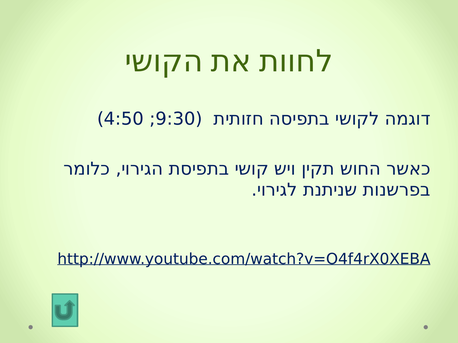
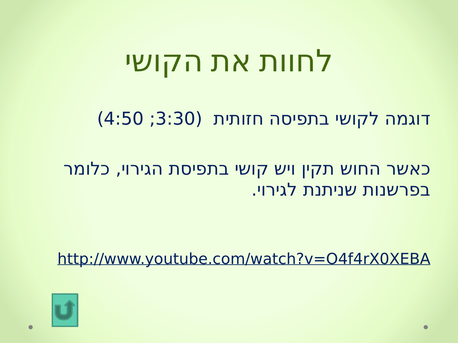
9:30: 9:30 -> 3:30
